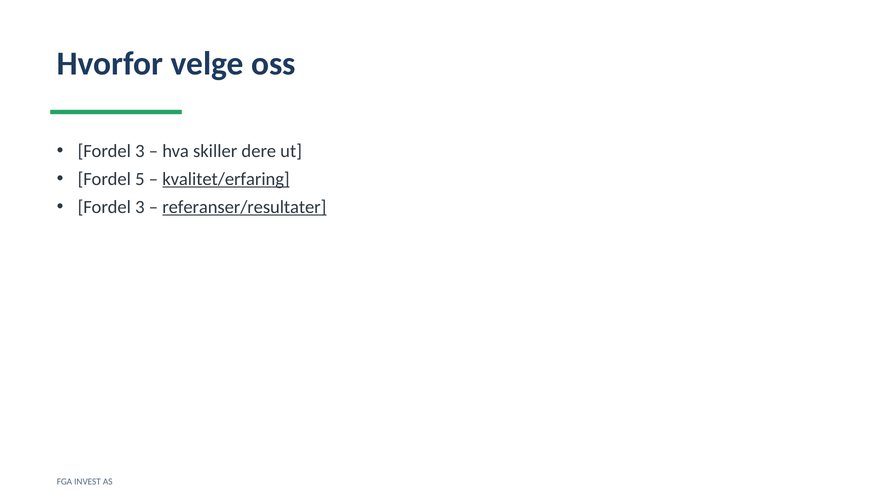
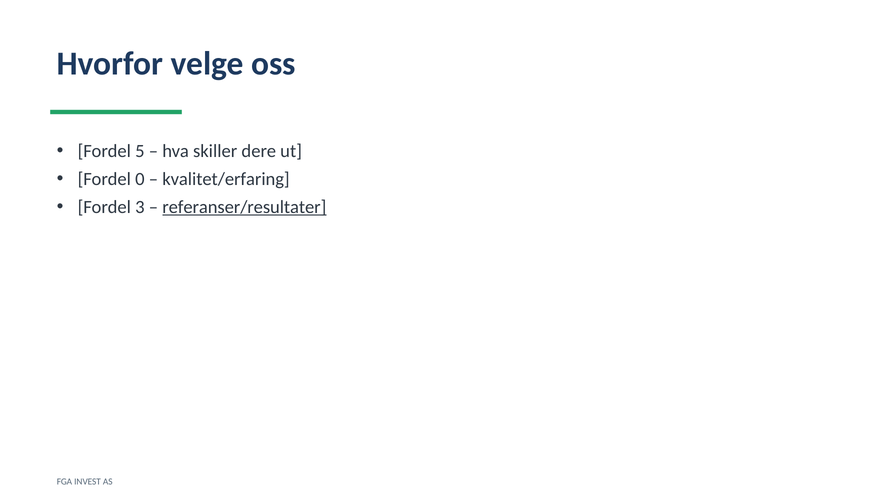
3 at (140, 151): 3 -> 5
5: 5 -> 0
kvalitet/erfaring underline: present -> none
